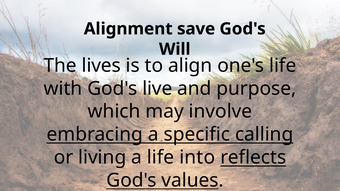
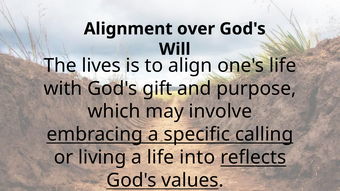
save: save -> over
live: live -> gift
